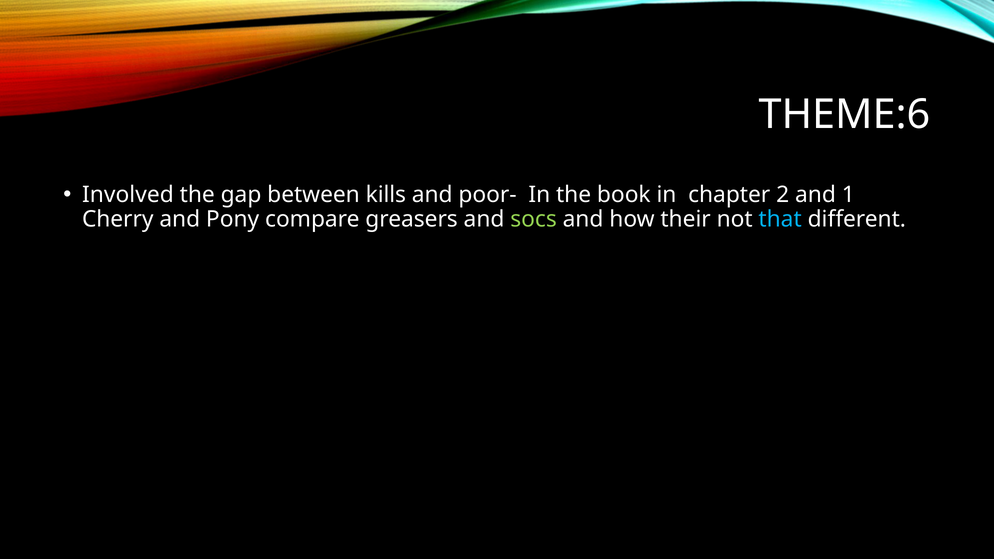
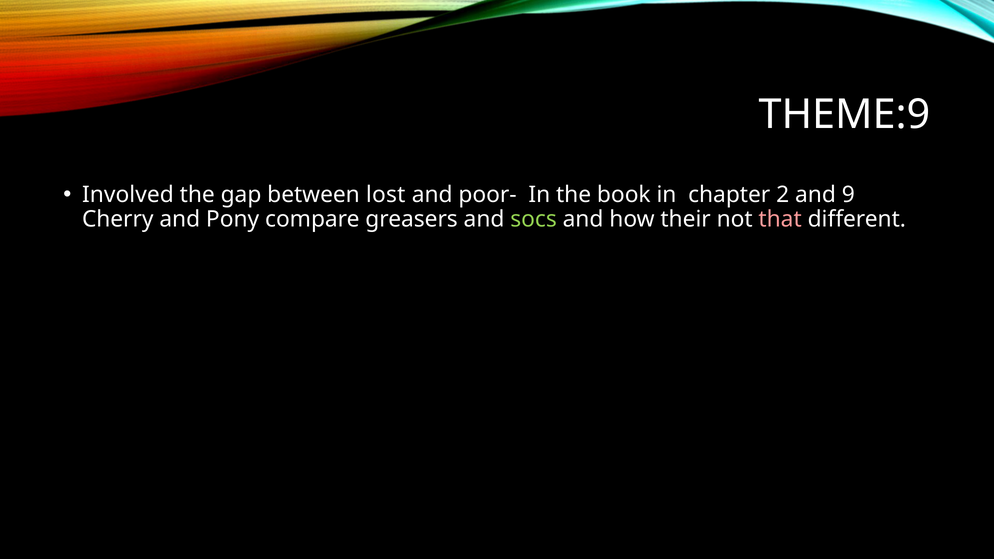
THEME:6: THEME:6 -> THEME:9
kills: kills -> lost
1: 1 -> 9
that colour: light blue -> pink
